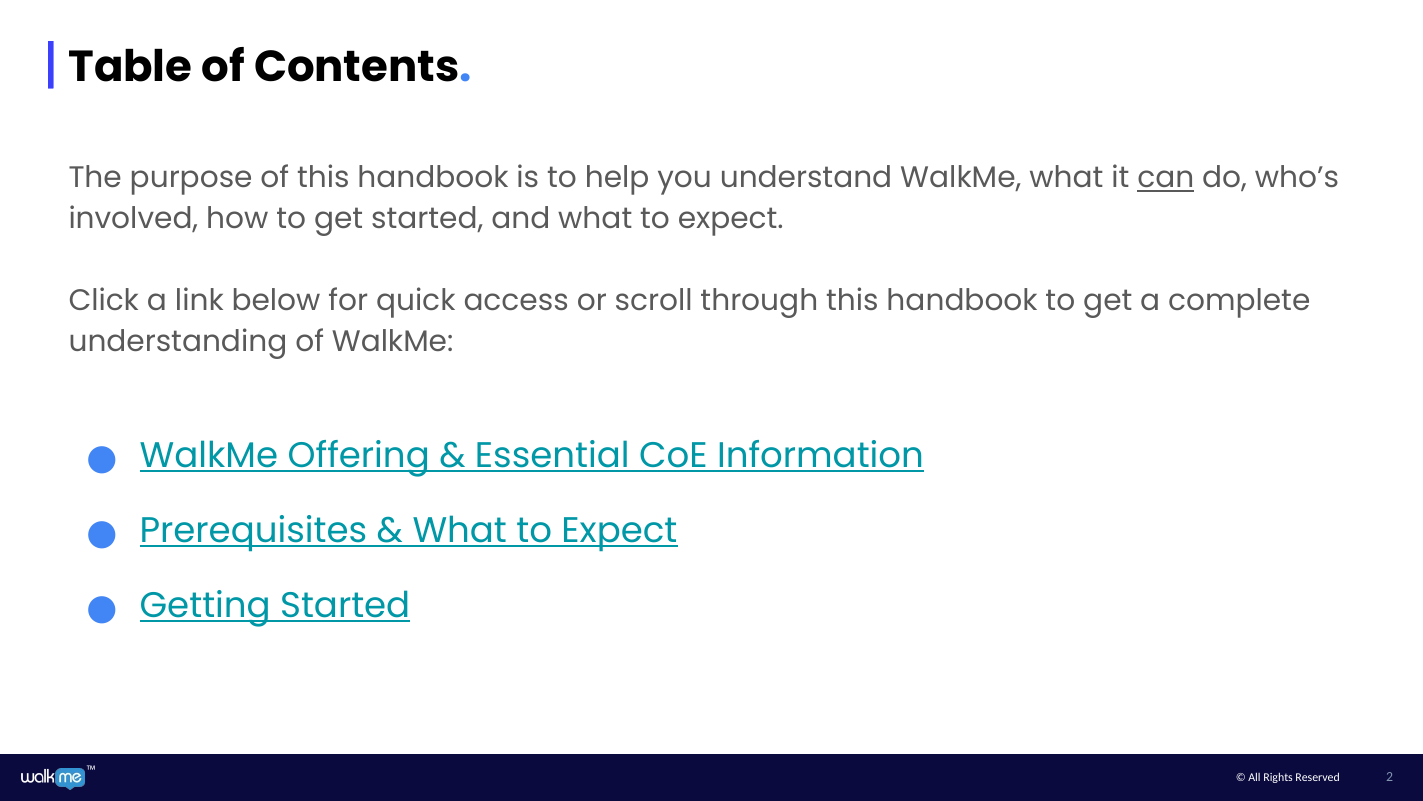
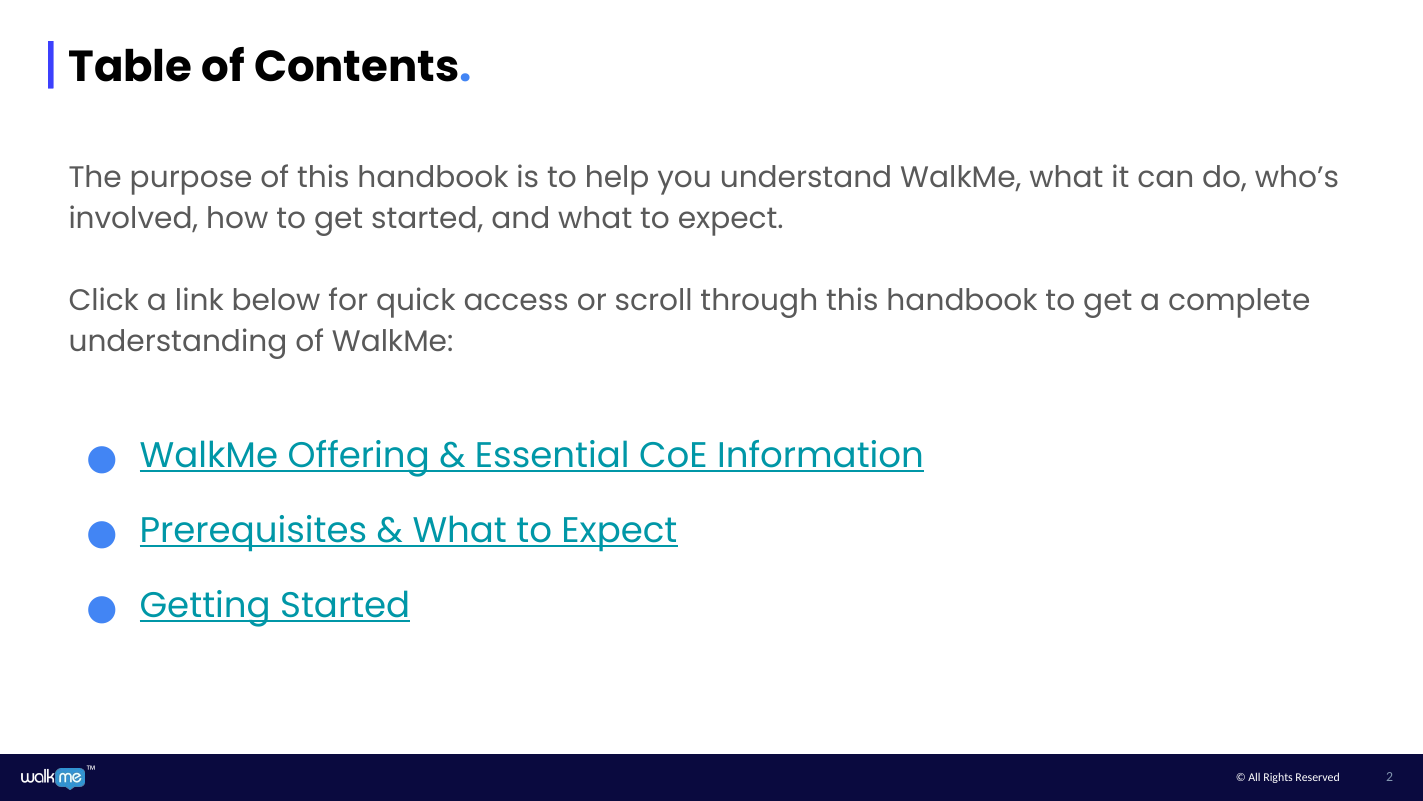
can underline: present -> none
